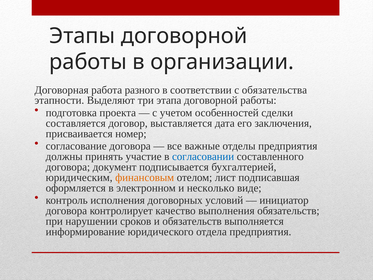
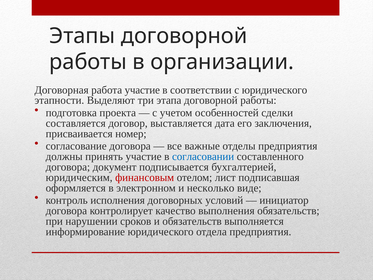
работа разного: разного -> участие
с обязательства: обязательства -> юридического
финансовым colour: orange -> red
